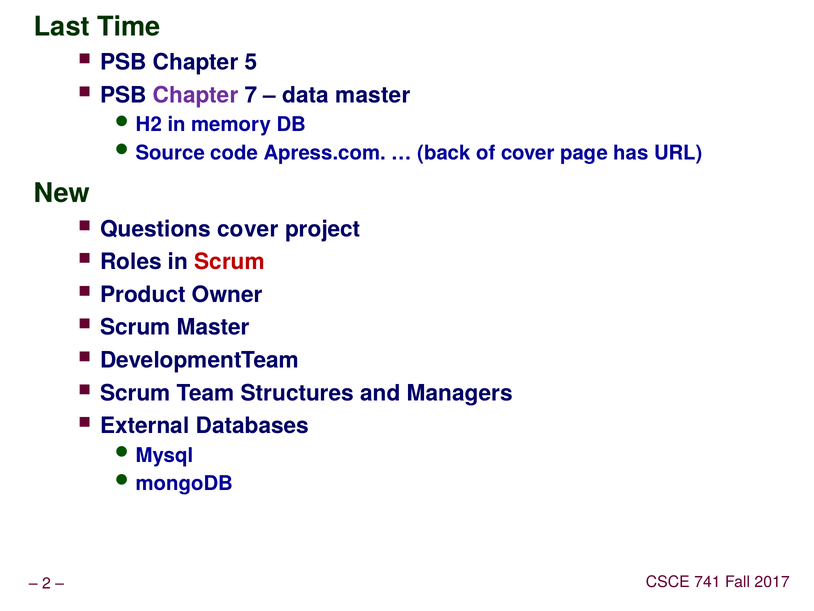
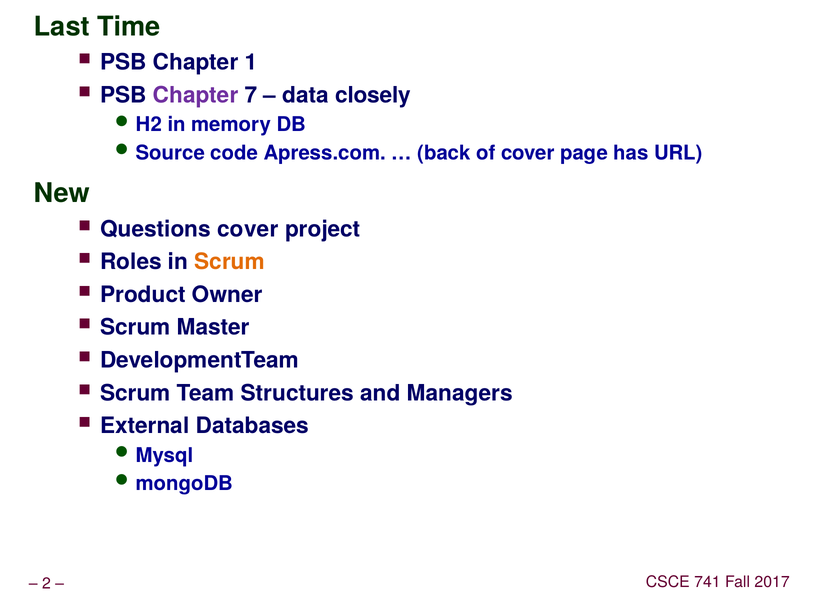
5: 5 -> 1
data master: master -> closely
Scrum at (230, 262) colour: red -> orange
